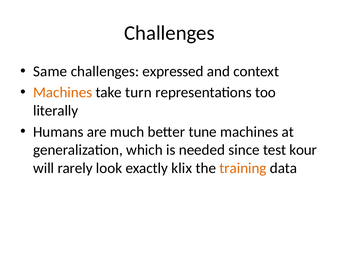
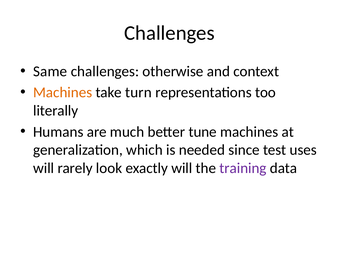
expressed: expressed -> otherwise
kour: kour -> uses
exactly klix: klix -> will
training colour: orange -> purple
